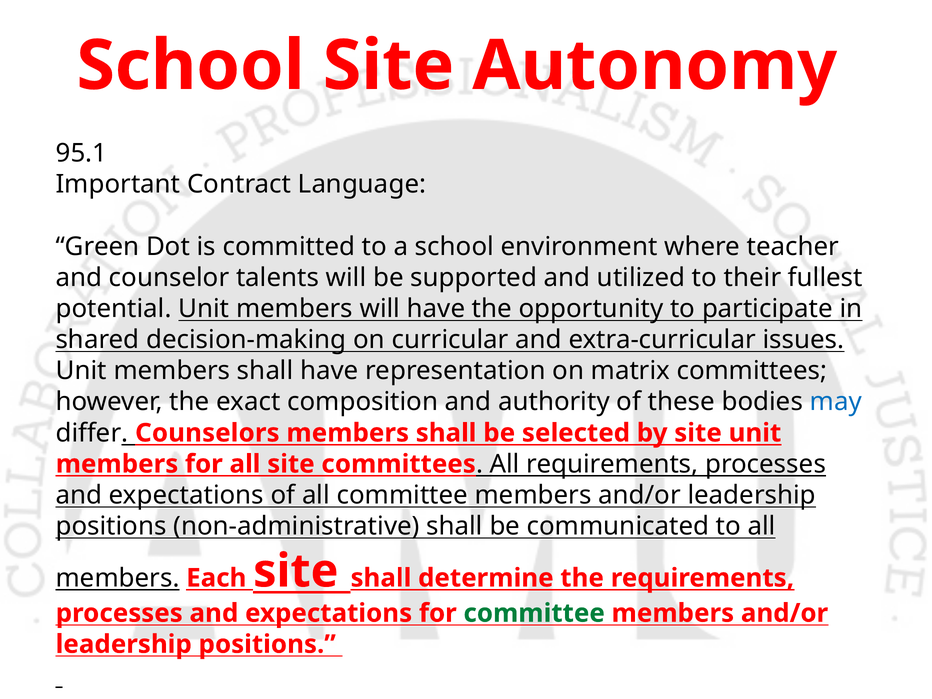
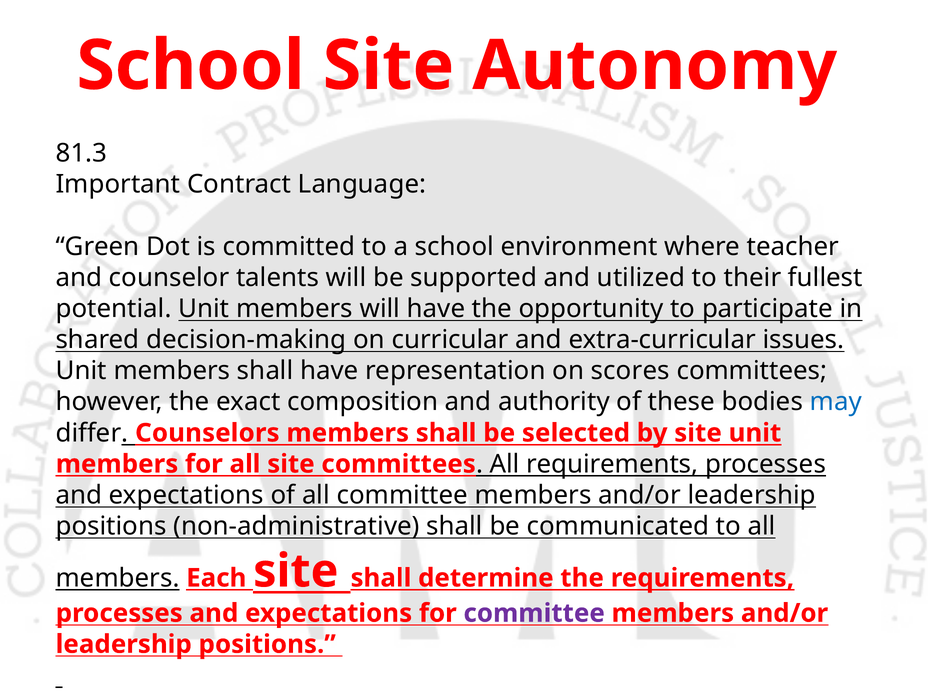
95.1: 95.1 -> 81.3
matrix: matrix -> scores
committee at (534, 613) colour: green -> purple
